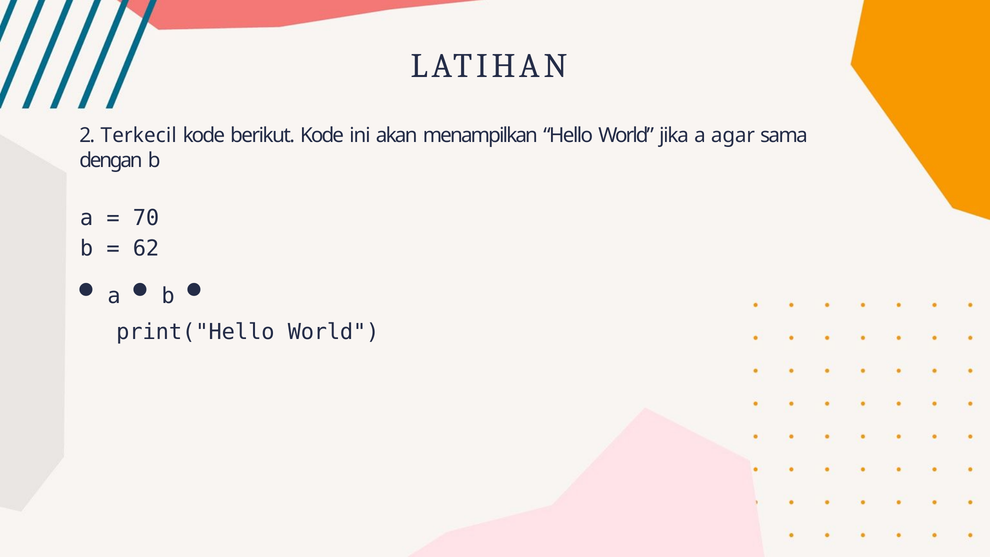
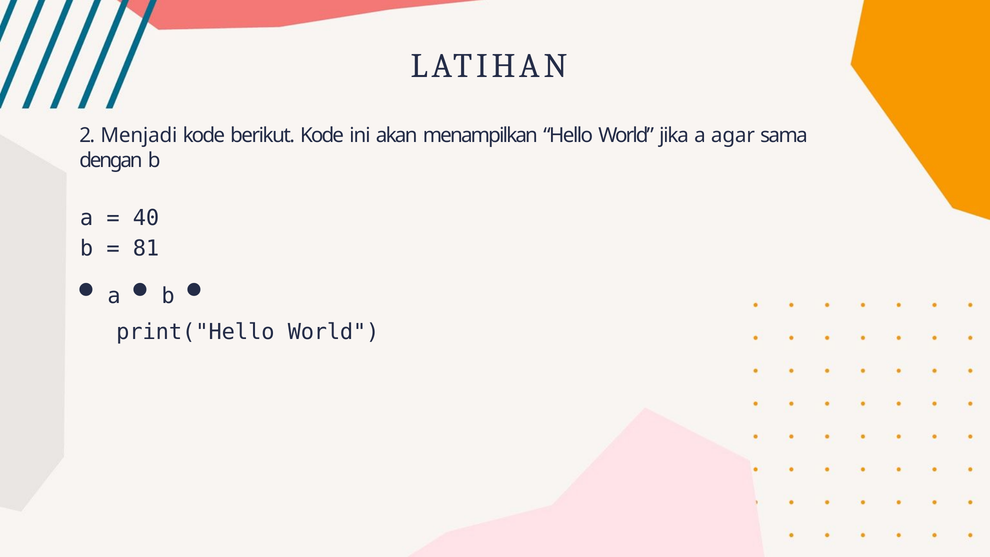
Terkecil: Terkecil -> Menjadi
70: 70 -> 40
62: 62 -> 81
